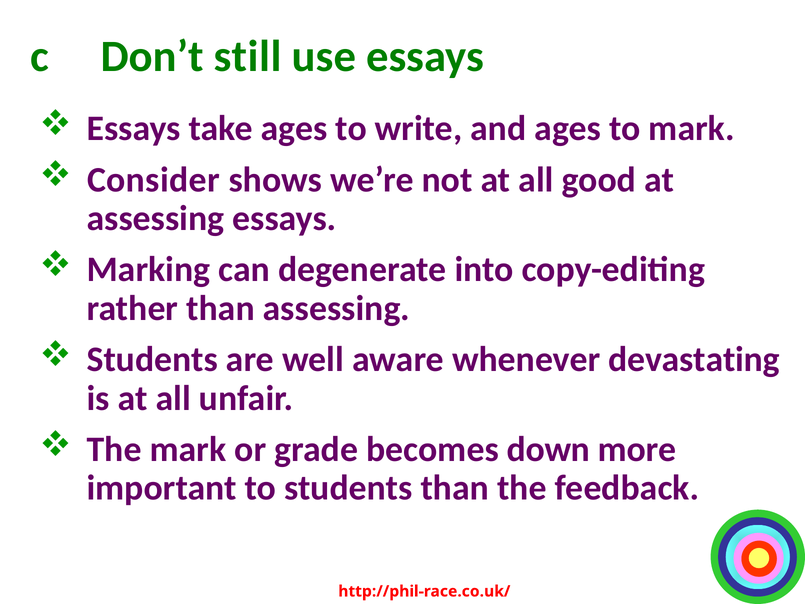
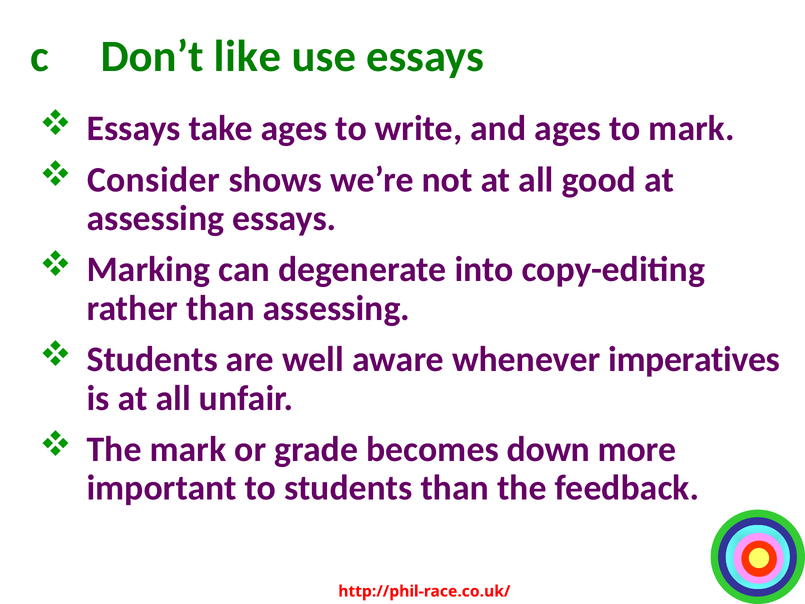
still: still -> like
devastating: devastating -> imperatives
